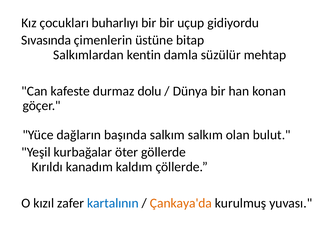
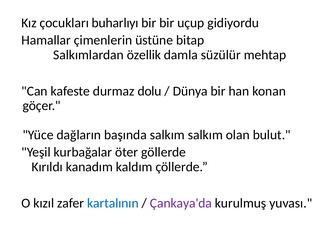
Sıvasında: Sıvasında -> Hamallar
kentin: kentin -> özellik
Çankaya'da colour: orange -> purple
